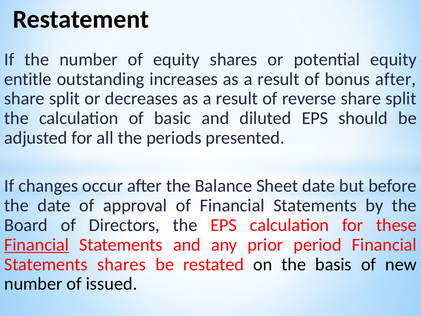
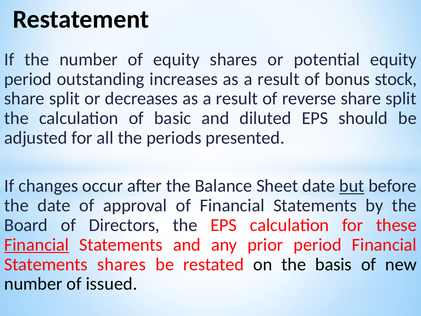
entitle at (28, 79): entitle -> period
bonus after: after -> stock
but underline: none -> present
